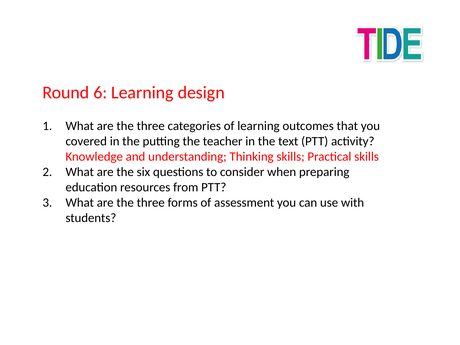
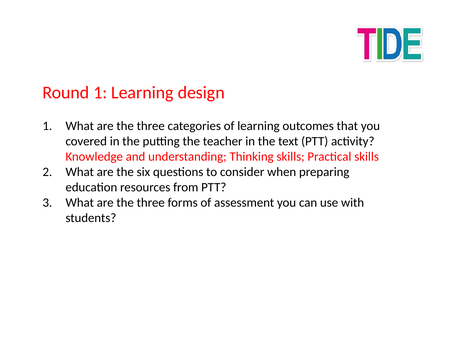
Round 6: 6 -> 1
